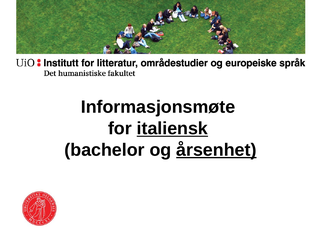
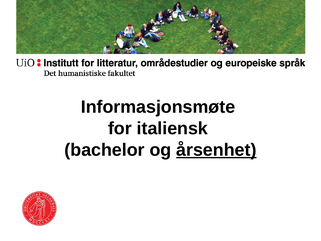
italiensk underline: present -> none
